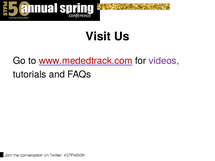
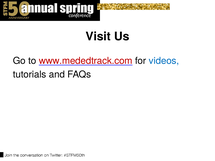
videos colour: purple -> blue
